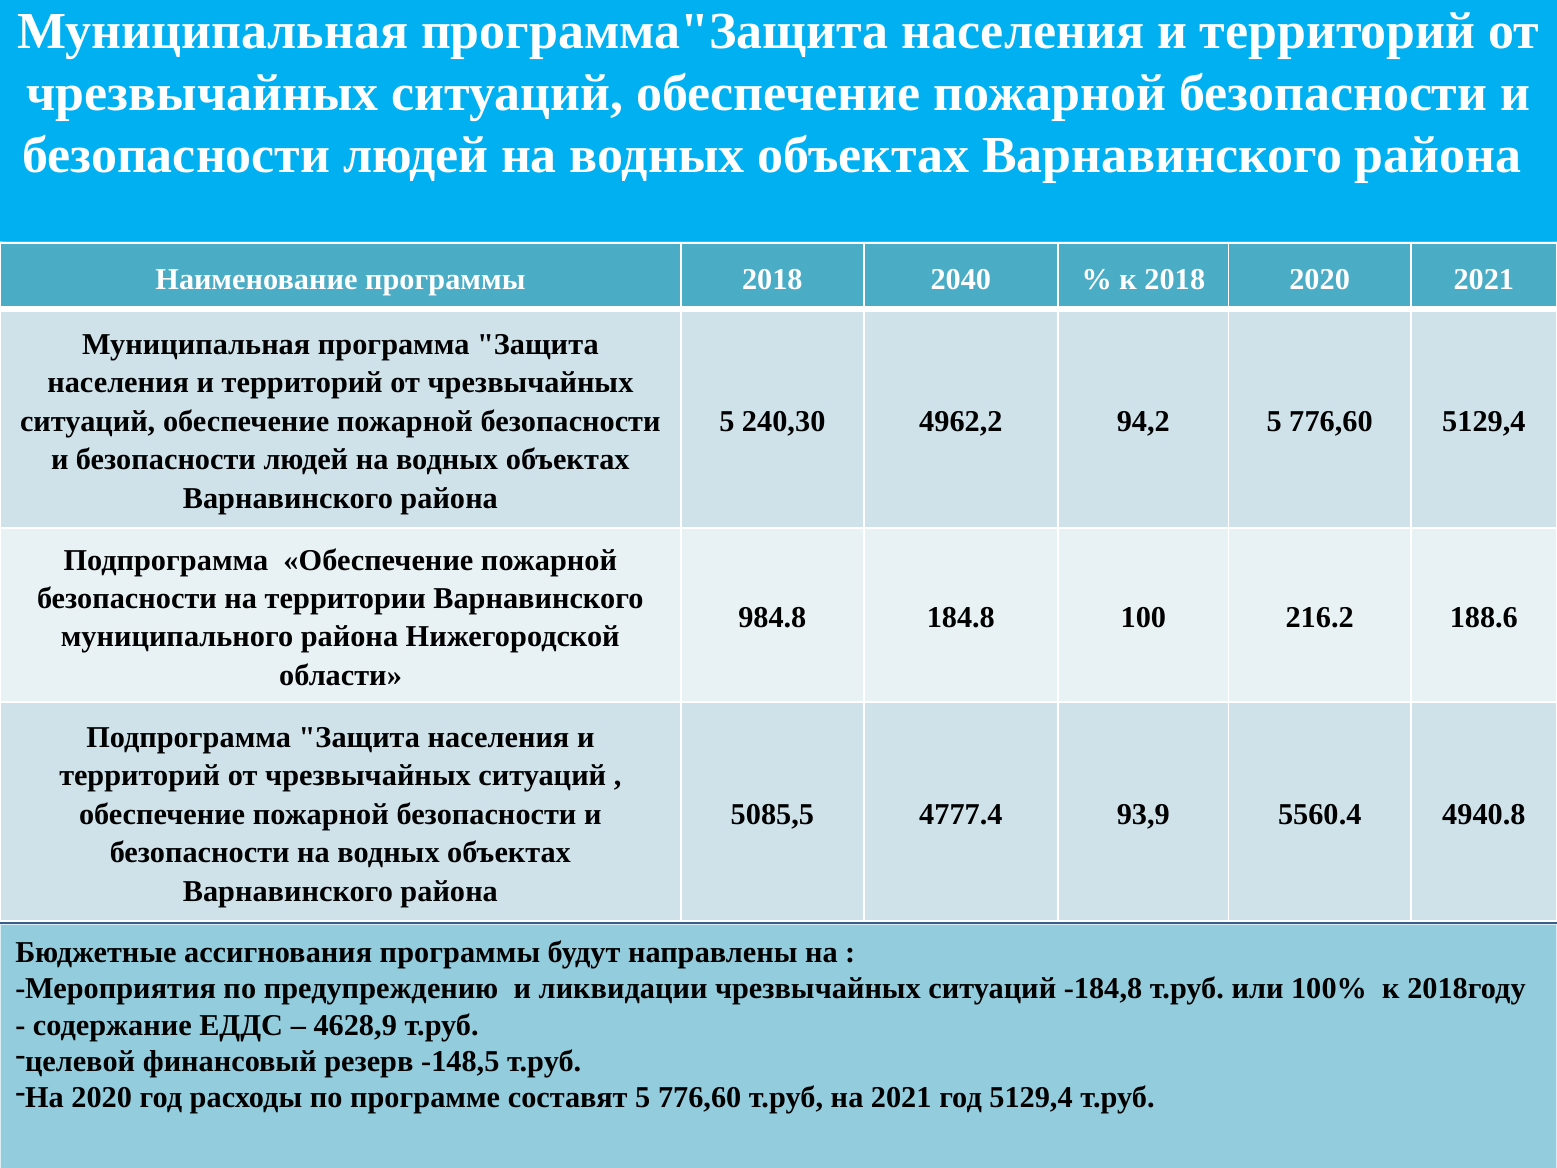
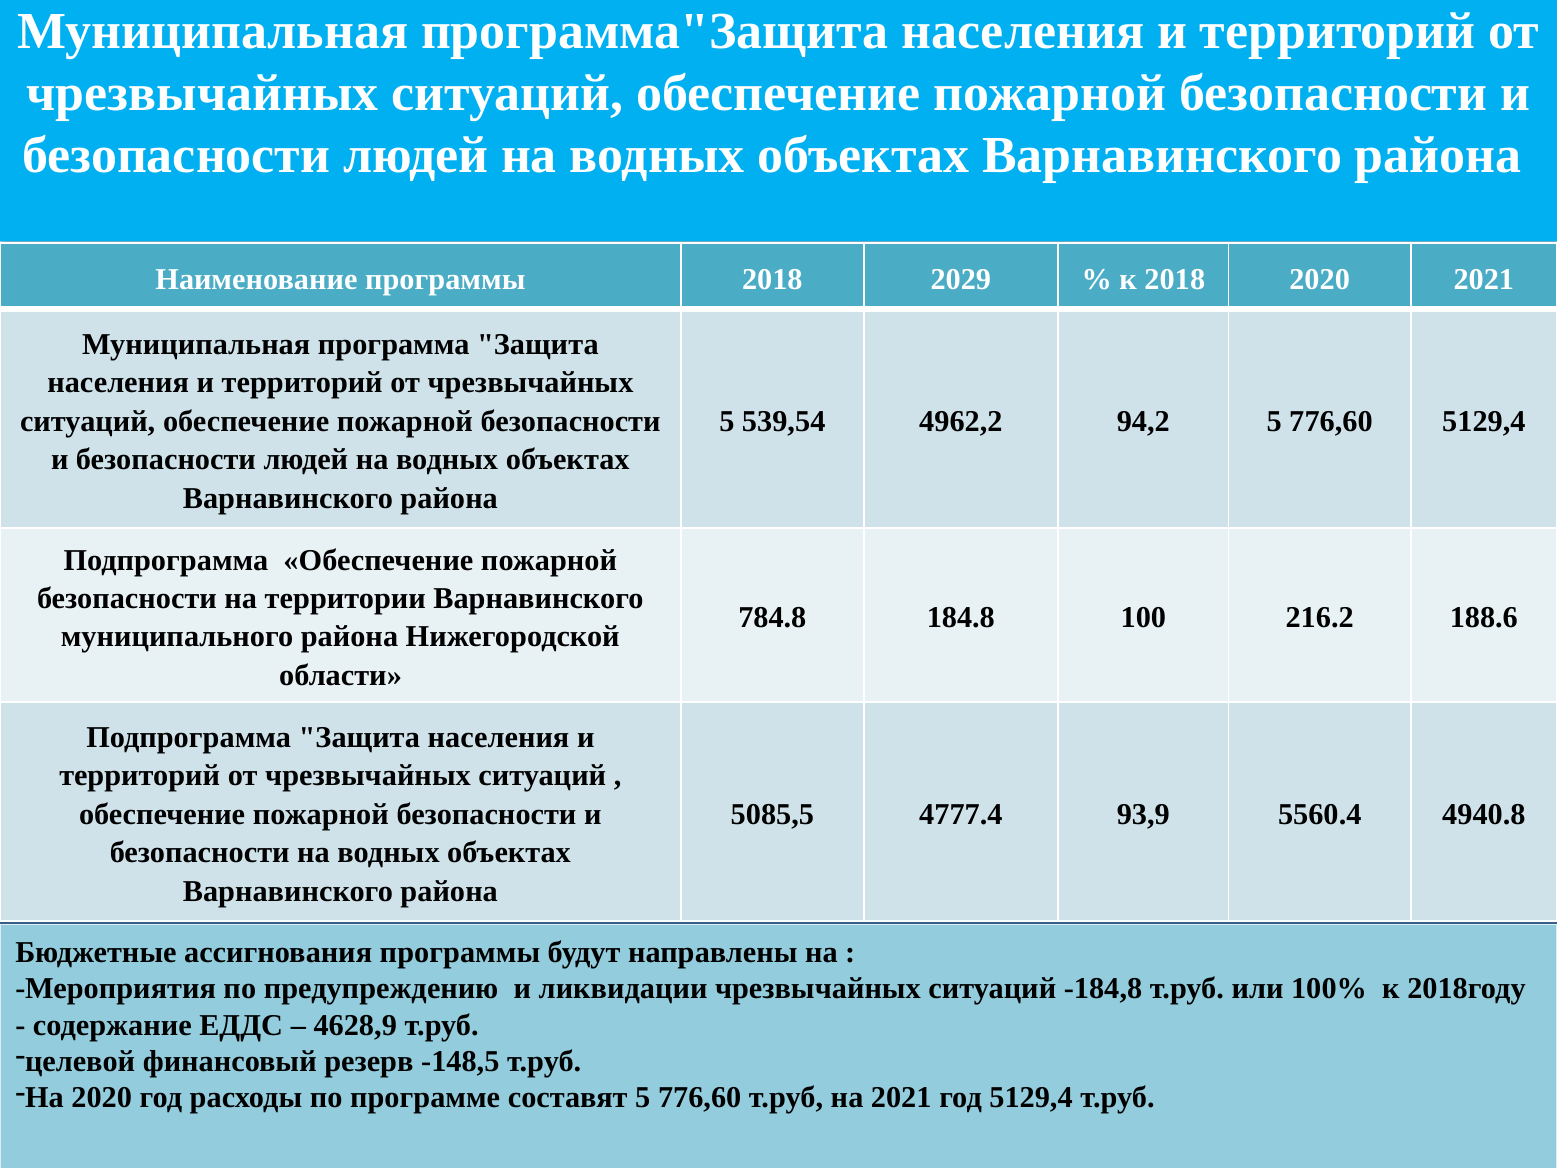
2040: 2040 -> 2029
240,30: 240,30 -> 539,54
984.8: 984.8 -> 784.8
